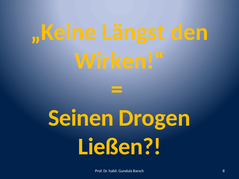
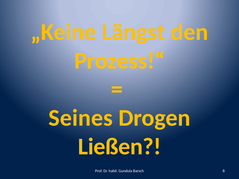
Wirken!“: Wirken!“ -> Prozess!“
Seinen: Seinen -> Seines
